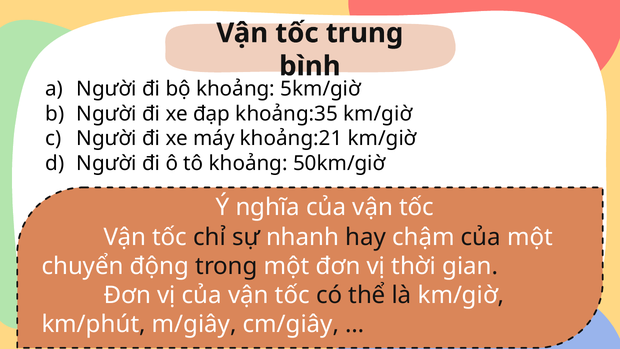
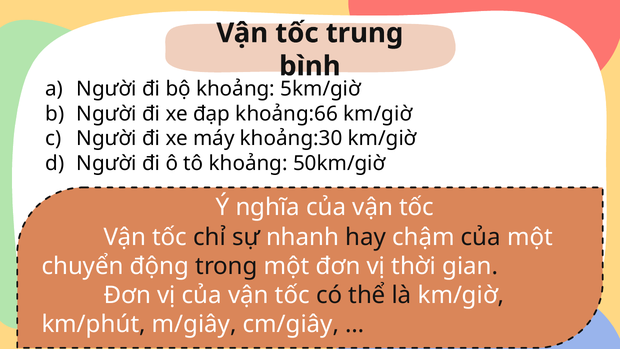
khoảng:35: khoảng:35 -> khoảng:66
khoảng:21: khoảng:21 -> khoảng:30
